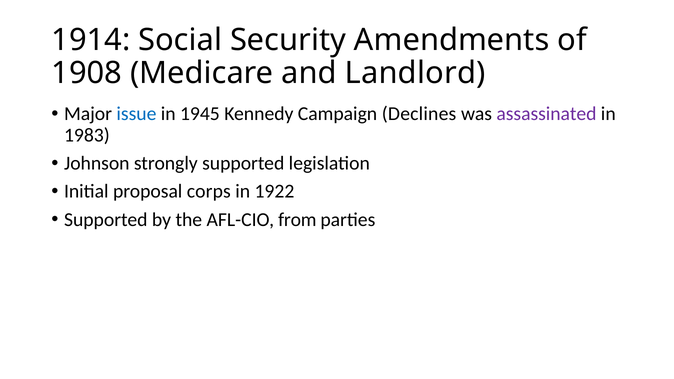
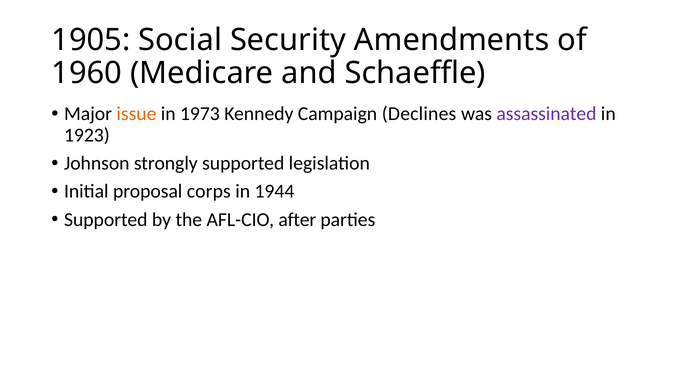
1914: 1914 -> 1905
1908: 1908 -> 1960
Landlord: Landlord -> Schaeffle
issue colour: blue -> orange
1945: 1945 -> 1973
1983: 1983 -> 1923
1922: 1922 -> 1944
from: from -> after
